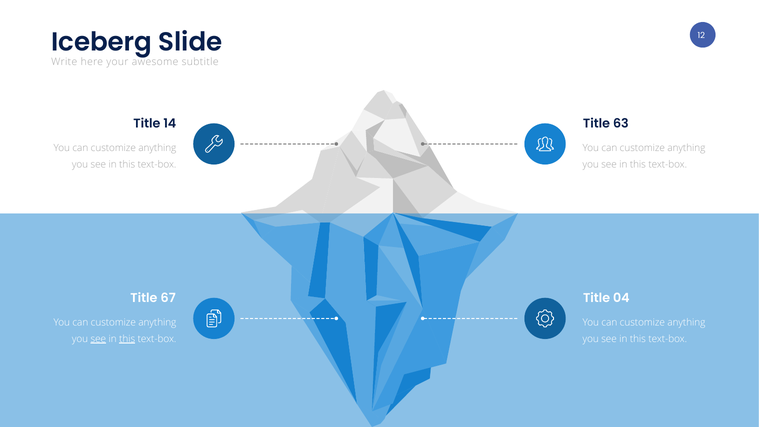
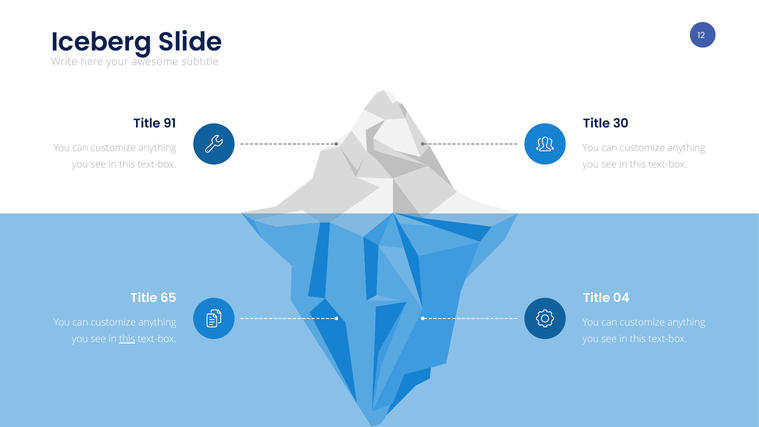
14: 14 -> 91
63: 63 -> 30
67: 67 -> 65
see at (98, 339) underline: present -> none
